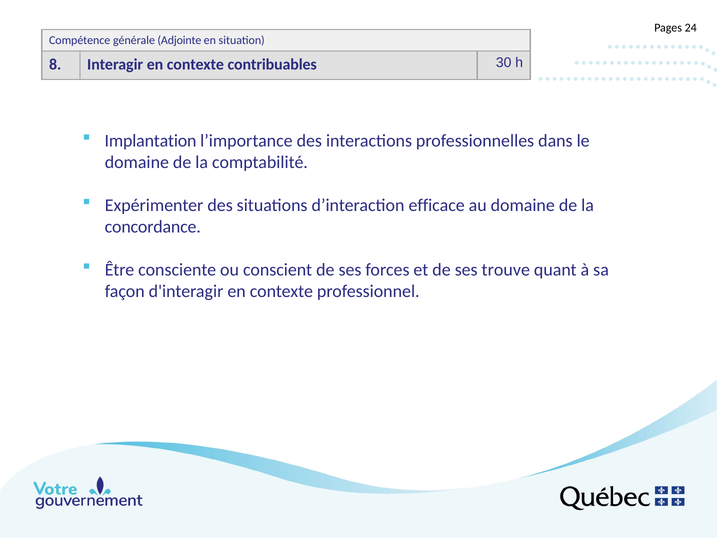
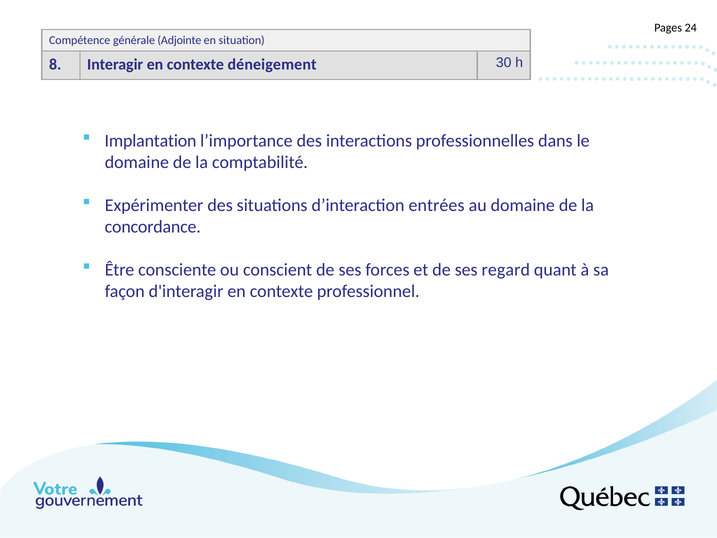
contribuables: contribuables -> déneigement
efficace: efficace -> entrées
trouve: trouve -> regard
